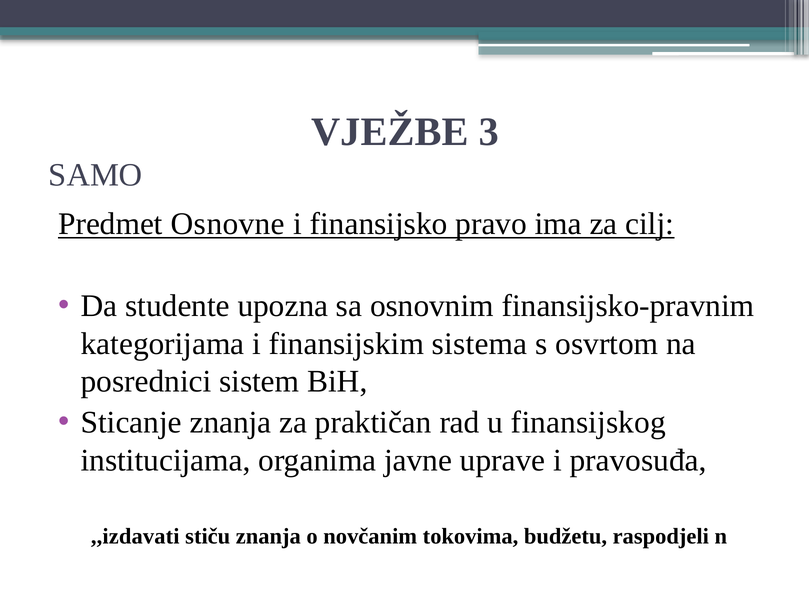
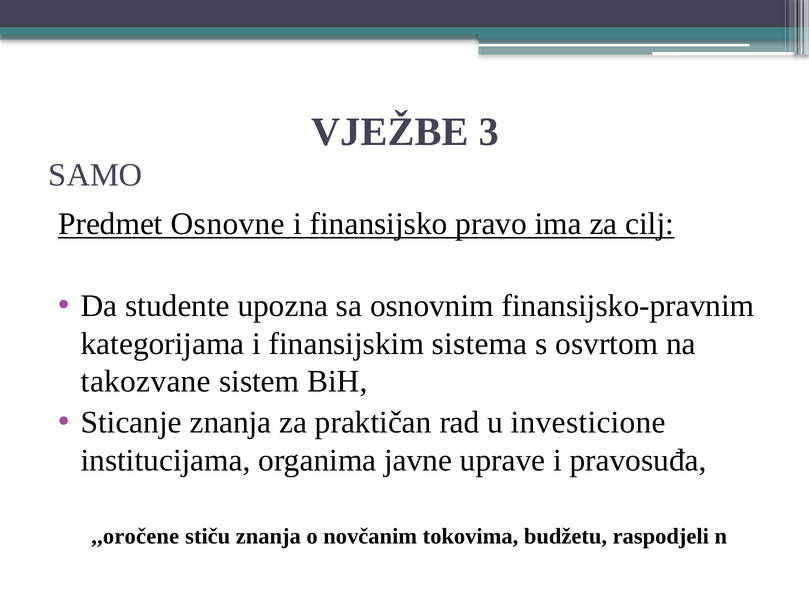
posrednici: posrednici -> takozvane
finansijskog: finansijskog -> investicione
,,izdavati: ,,izdavati -> ,,oročene
